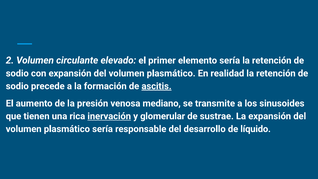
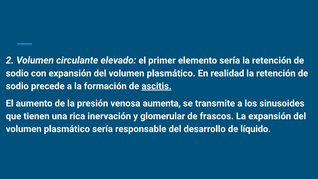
mediano: mediano -> aumenta
inervación underline: present -> none
sustrae: sustrae -> frascos
